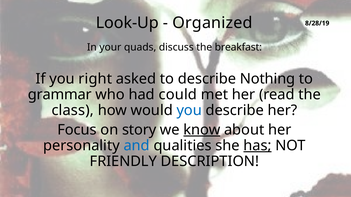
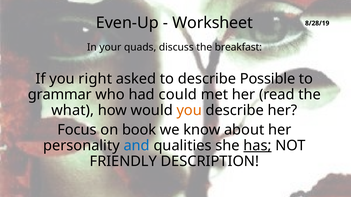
Look-Up: Look-Up -> Even-Up
Organized: Organized -> Worksheet
Nothing: Nothing -> Possible
class: class -> what
you at (189, 111) colour: blue -> orange
story: story -> book
know underline: present -> none
